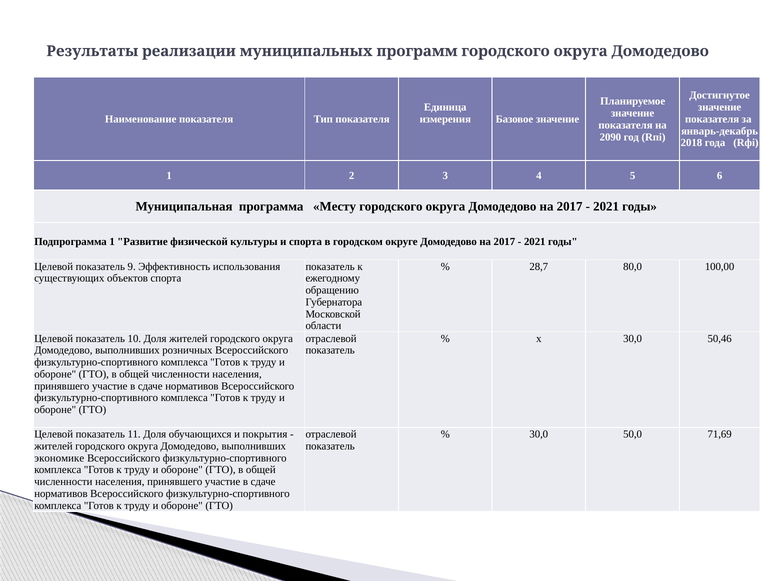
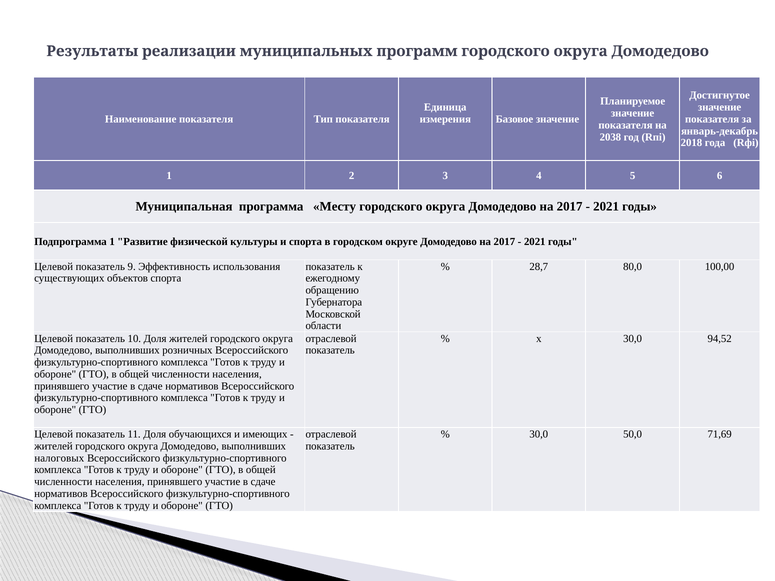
2090: 2090 -> 2038
50,46: 50,46 -> 94,52
покрытия: покрытия -> имеющих
экономике: экономике -> налоговых
